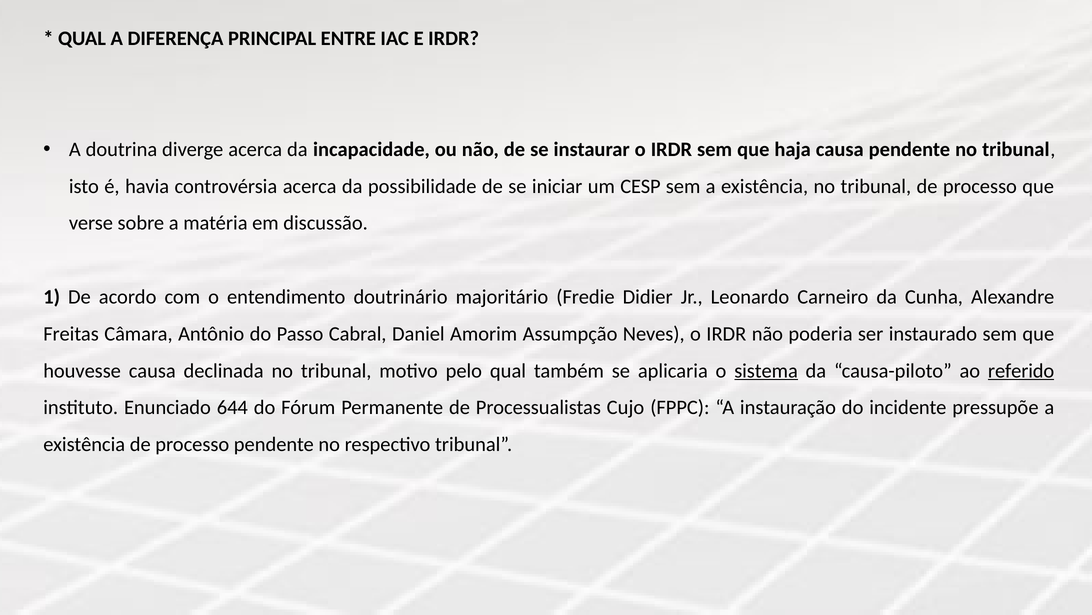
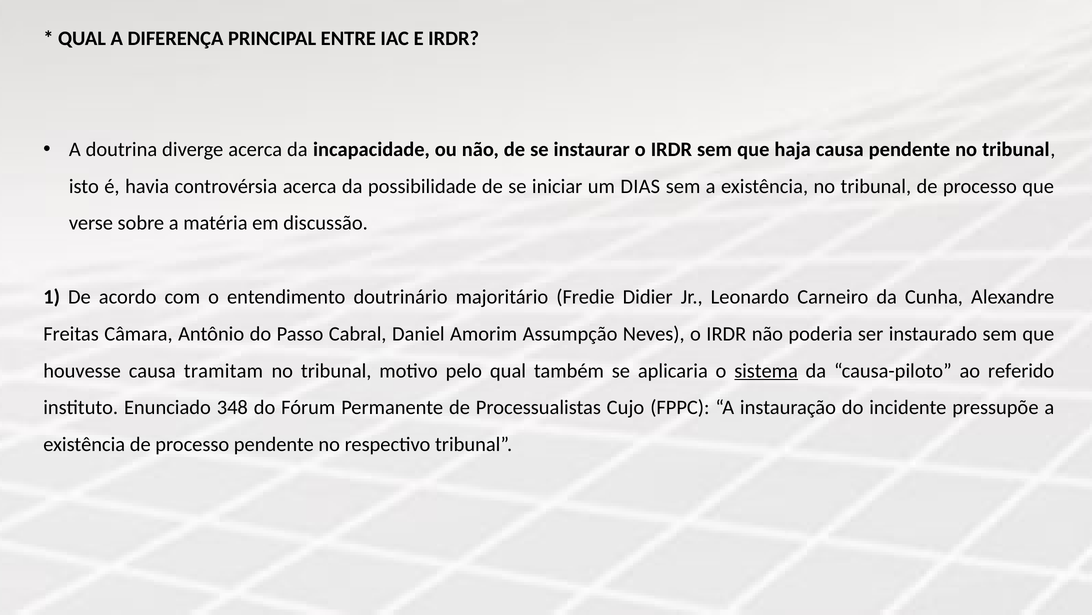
CESP: CESP -> DIAS
declinada: declinada -> tramitam
referido underline: present -> none
644: 644 -> 348
